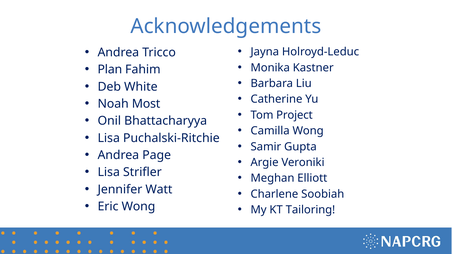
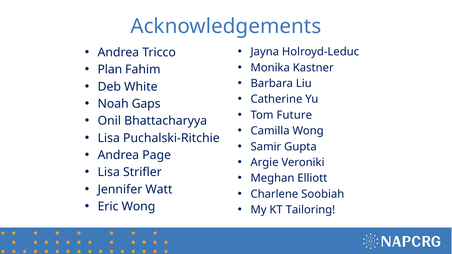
Most: Most -> Gaps
Project: Project -> Future
